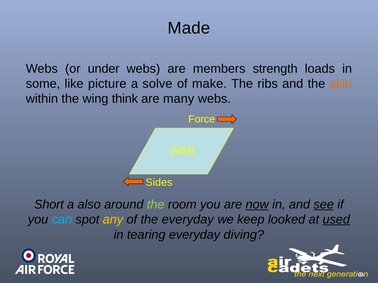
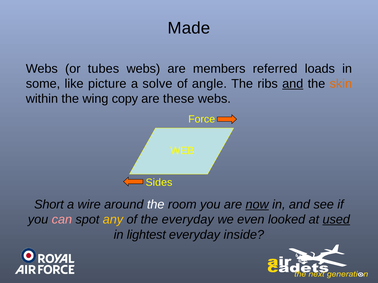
under: under -> tubes
strength: strength -> referred
make: make -> angle
and at (293, 84) underline: none -> present
think: think -> copy
many: many -> these
also: also -> wire
the at (156, 205) colour: light green -> white
see underline: present -> none
can colour: light blue -> pink
keep: keep -> even
tearing: tearing -> lightest
diving: diving -> inside
